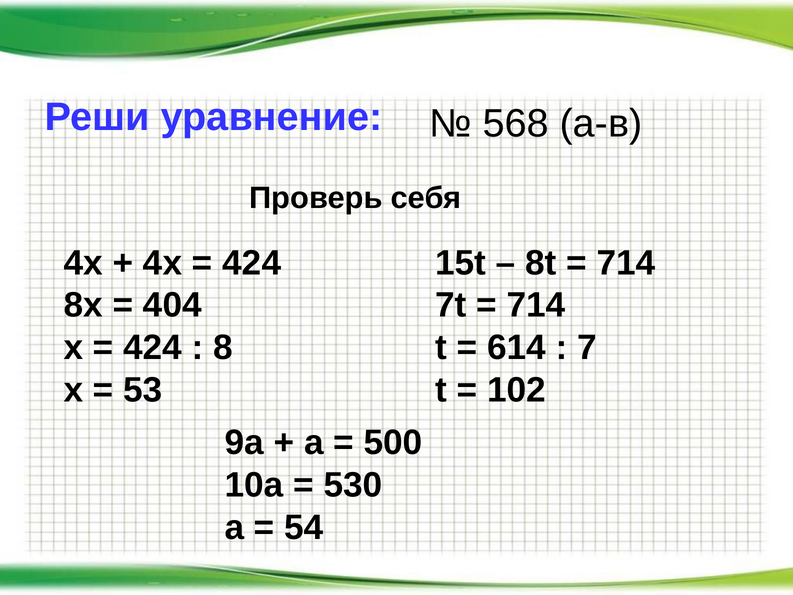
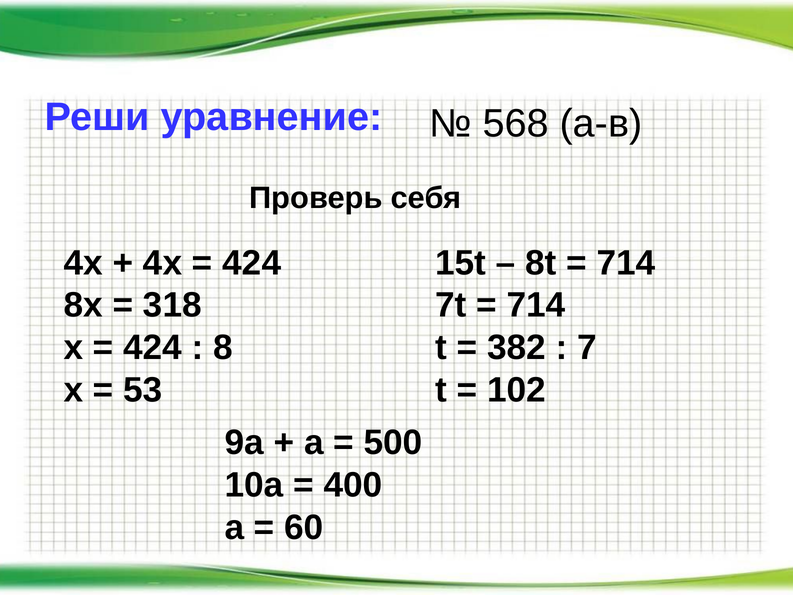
404: 404 -> 318
614: 614 -> 382
530: 530 -> 400
54: 54 -> 60
